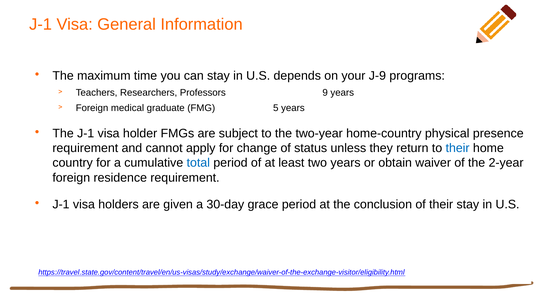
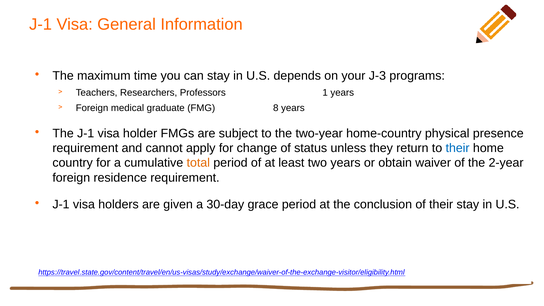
J-9: J-9 -> J-3
9: 9 -> 1
5: 5 -> 8
total colour: blue -> orange
